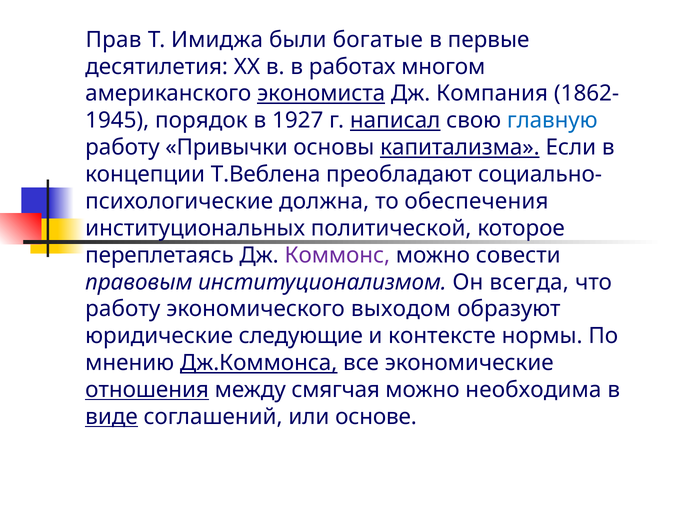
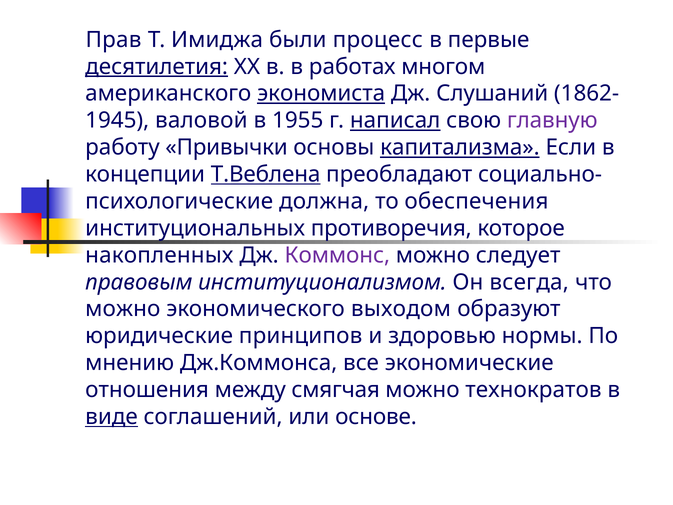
богатые: богатые -> процесс
десятилетия underline: none -> present
Компания: Компания -> Слушаний
порядок: порядок -> валовой
1927: 1927 -> 1955
главную colour: blue -> purple
Т.Веблена underline: none -> present
политической: политической -> противоречия
переплетаясь: переплетаясь -> накопленных
совести: совести -> следует
работу at (123, 309): работу -> можно
следующие: следующие -> принципов
контексте: контексте -> здоровью
Дж.Коммонса underline: present -> none
отношения underline: present -> none
необходима: необходима -> технократов
